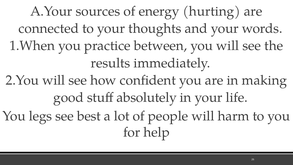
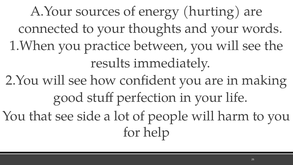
absolutely: absolutely -> perfection
legs: legs -> that
best: best -> side
